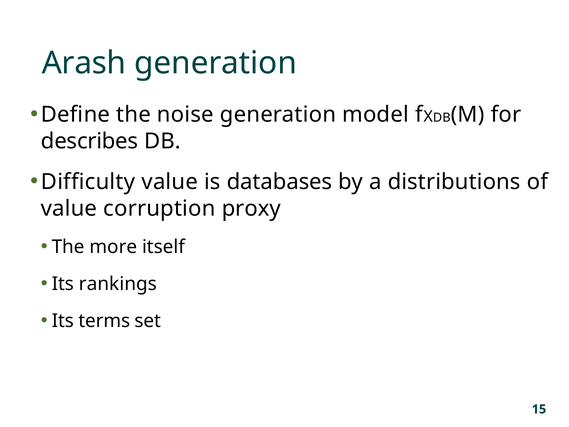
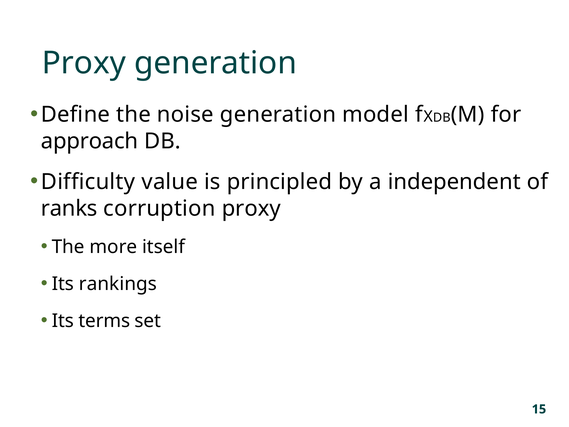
Arash at (84, 63): Arash -> Proxy
describes: describes -> approach
databases: databases -> principled
distributions: distributions -> independent
value at (69, 208): value -> ranks
